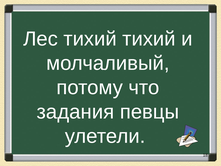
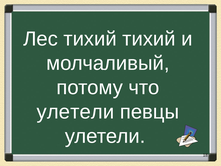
задания at (75, 112): задания -> улетели
